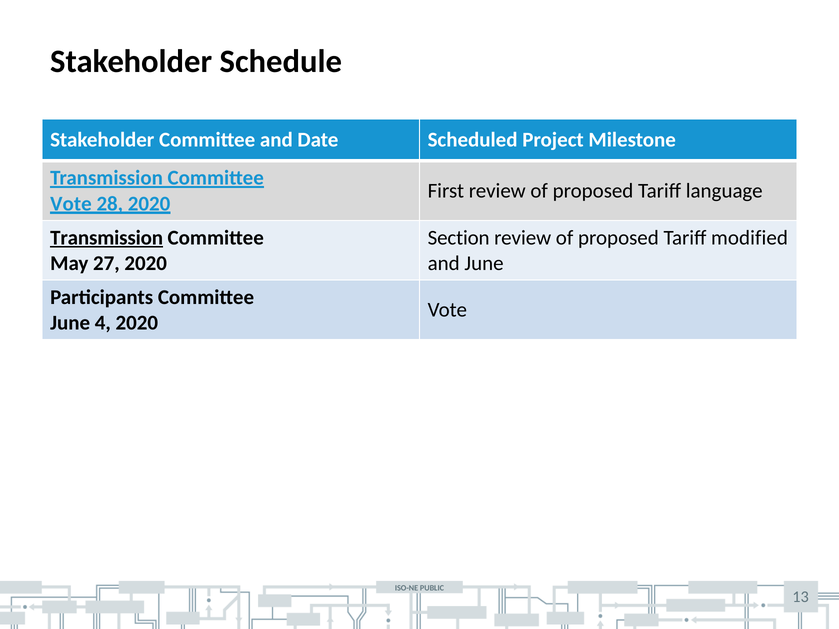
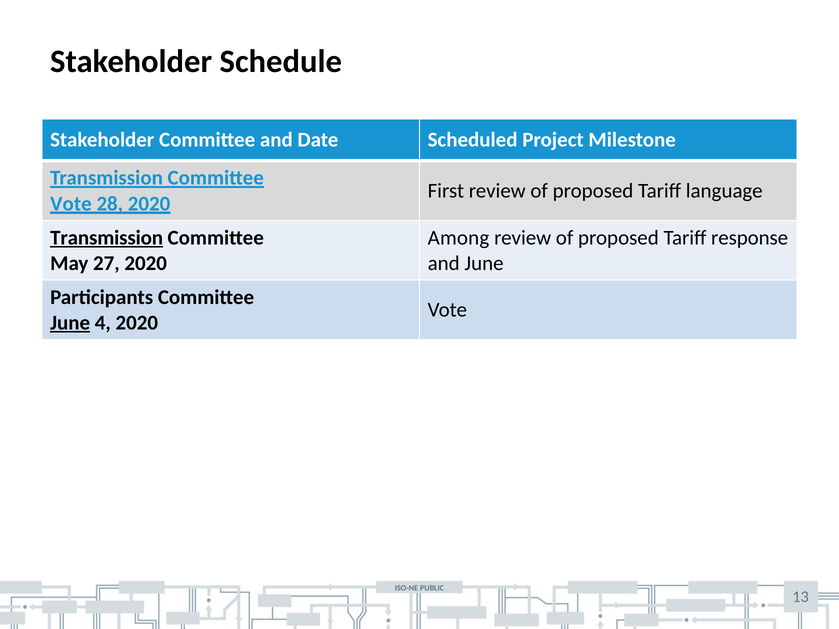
Section: Section -> Among
modified: modified -> response
June at (70, 323) underline: none -> present
